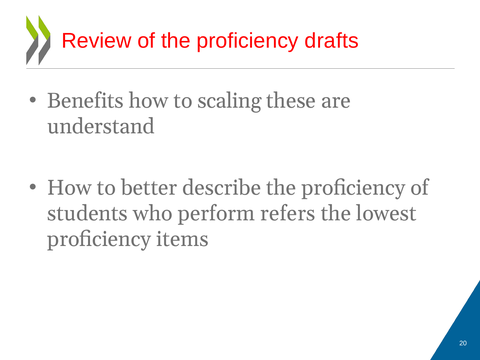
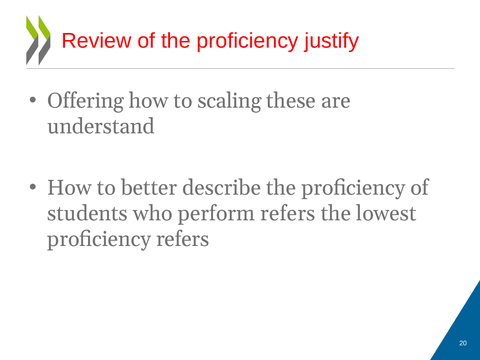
drafts: drafts -> justify
Benefits: Benefits -> Offering
proficiency items: items -> refers
